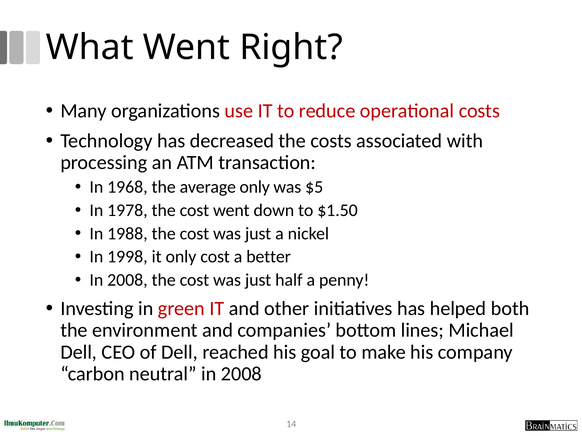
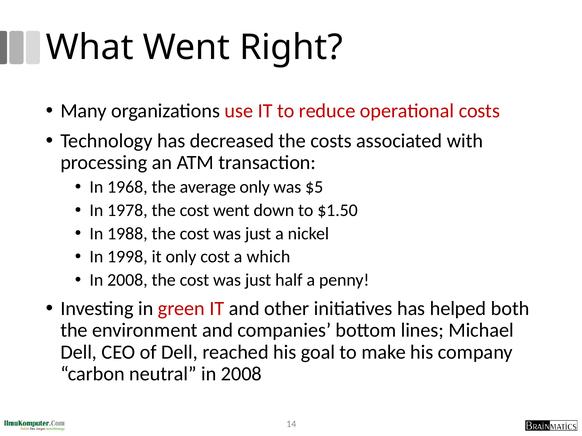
better: better -> which
